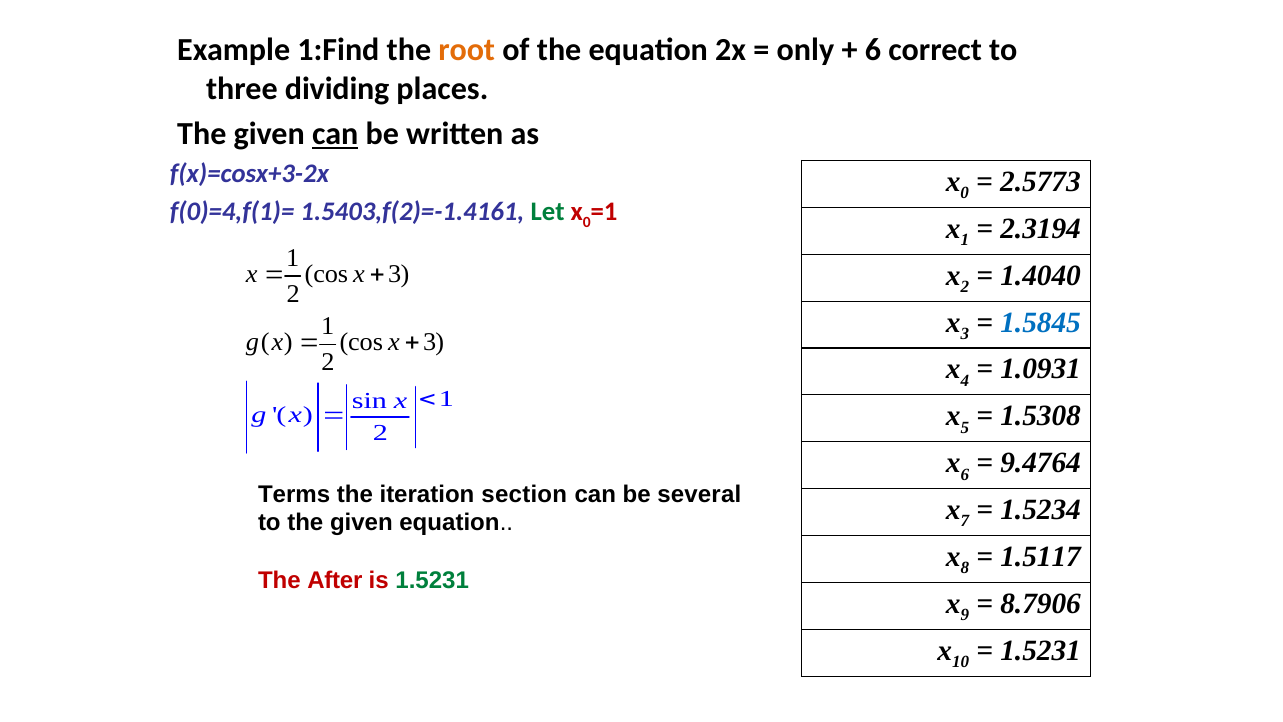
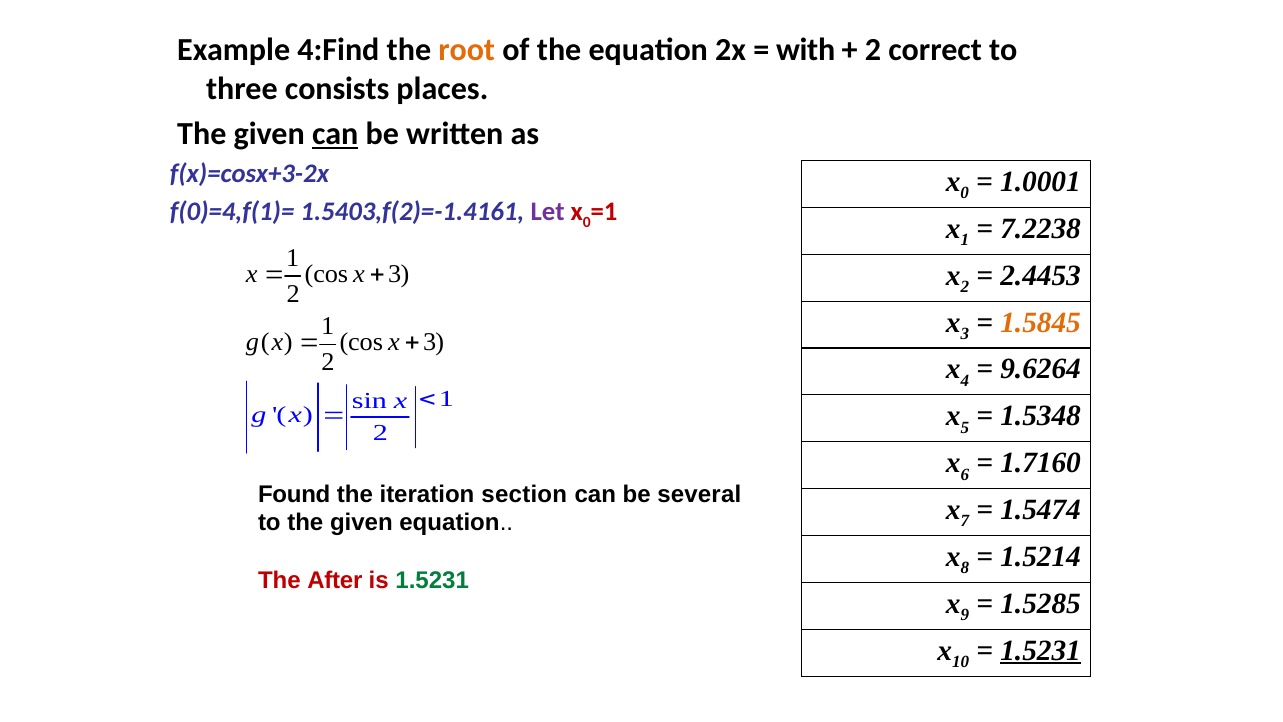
1:Find: 1:Find -> 4:Find
only: only -> with
6 at (873, 50): 6 -> 2
dividing: dividing -> consists
2.5773: 2.5773 -> 1.0001
Let colour: green -> purple
2.3194: 2.3194 -> 7.2238
1.4040: 1.4040 -> 2.4453
1.5845 colour: blue -> orange
1.0931: 1.0931 -> 9.6264
1.5308: 1.5308 -> 1.5348
9.4764: 9.4764 -> 1.7160
Terms: Terms -> Found
1.5234: 1.5234 -> 1.5474
1.5117: 1.5117 -> 1.5214
8.7906: 8.7906 -> 1.5285
1.5231 at (1041, 650) underline: none -> present
